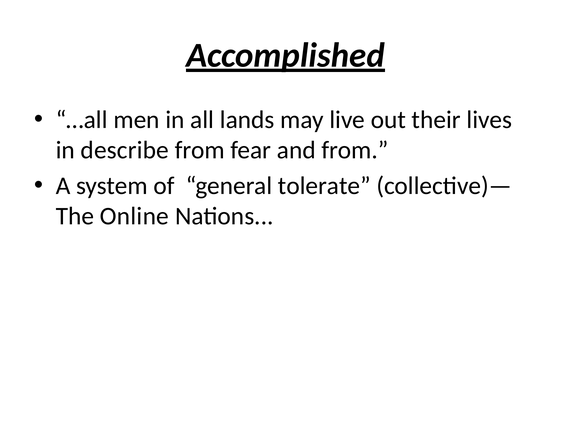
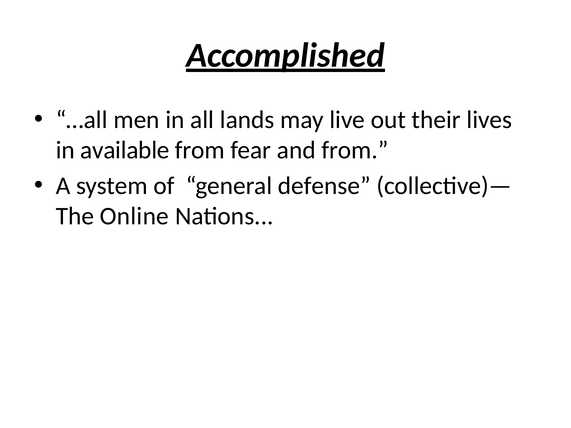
describe: describe -> available
tolerate: tolerate -> defense
